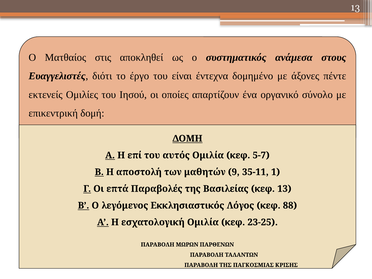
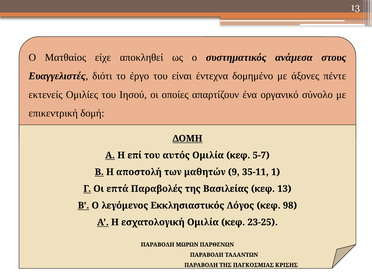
στις: στις -> είχε
88: 88 -> 98
